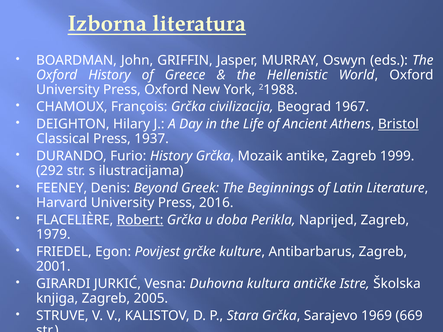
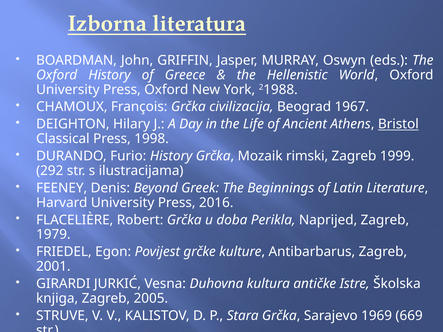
1937: 1937 -> 1998
antike: antike -> rimski
Robert underline: present -> none
